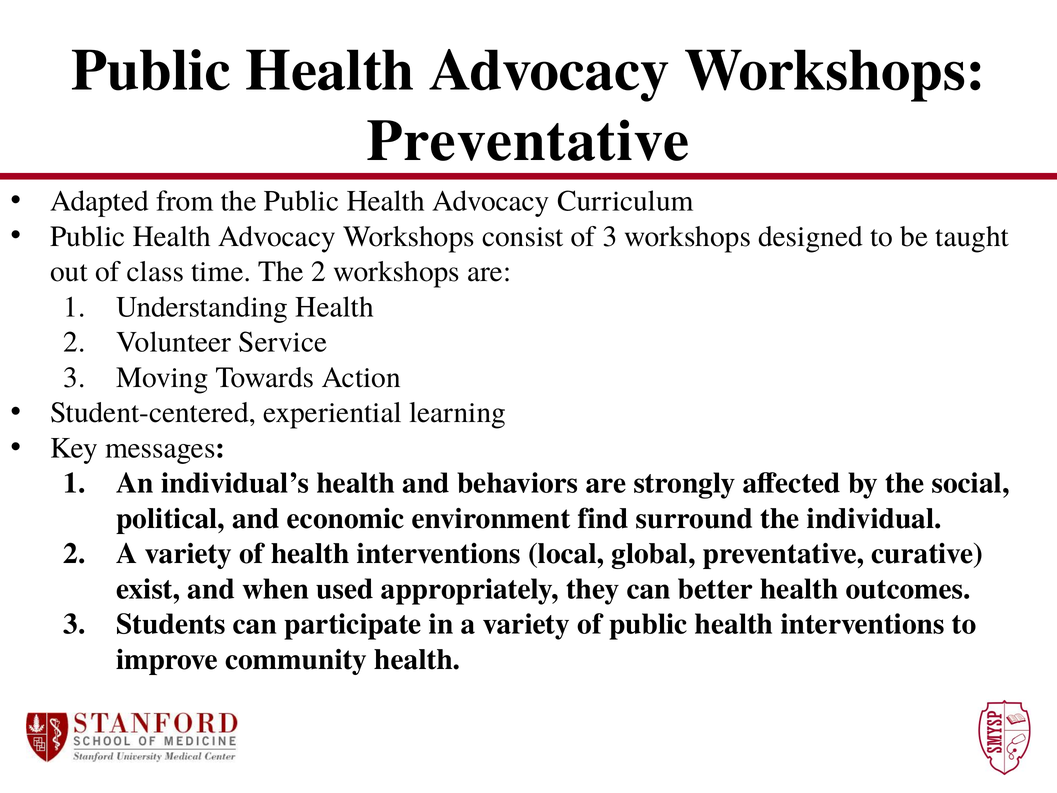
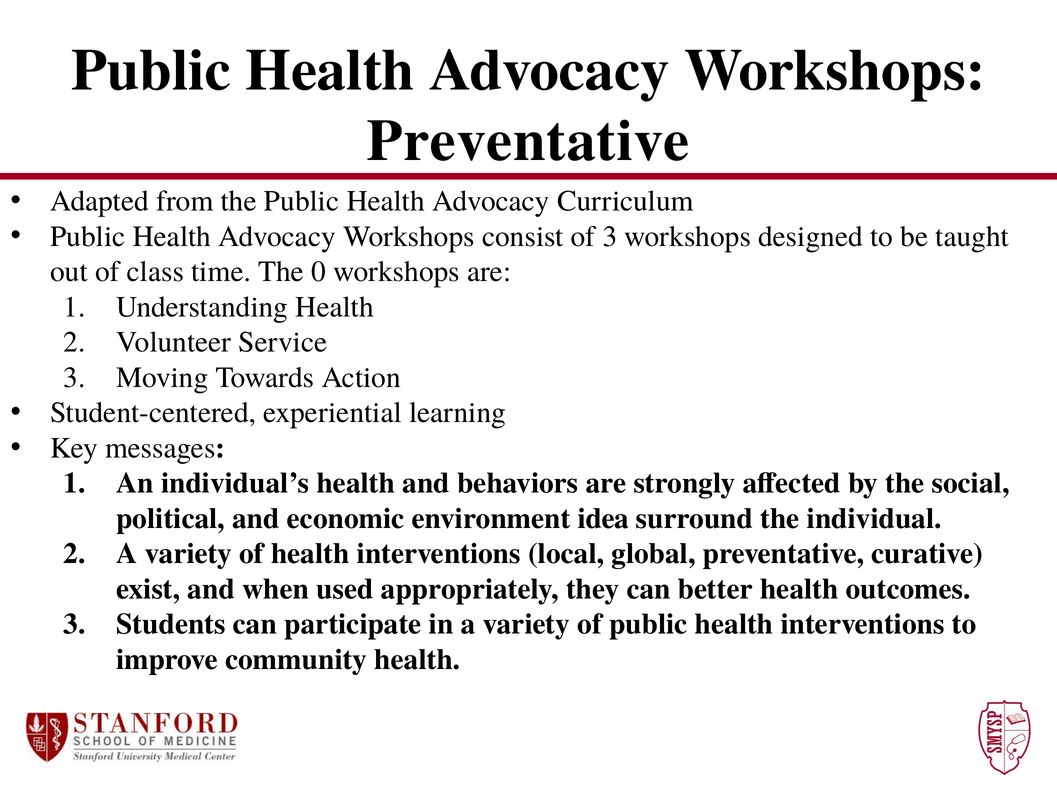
The 2: 2 -> 0
find: find -> idea
